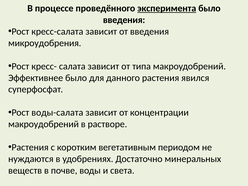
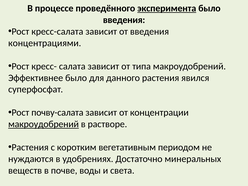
микроудобрения: микроудобрения -> концентрациями
воды-салата: воды-салата -> почву-салата
макроудобрений at (44, 124) underline: none -> present
